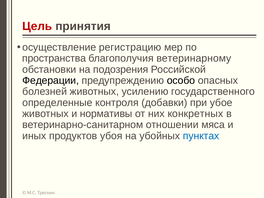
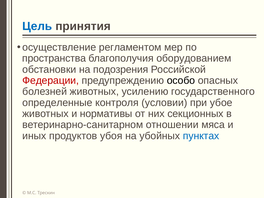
Цель colour: red -> blue
регистрацию: регистрацию -> регламентом
ветеринарному: ветеринарному -> оборудованием
Федерации colour: black -> red
добавки: добавки -> условии
конкретных: конкретных -> секционных
